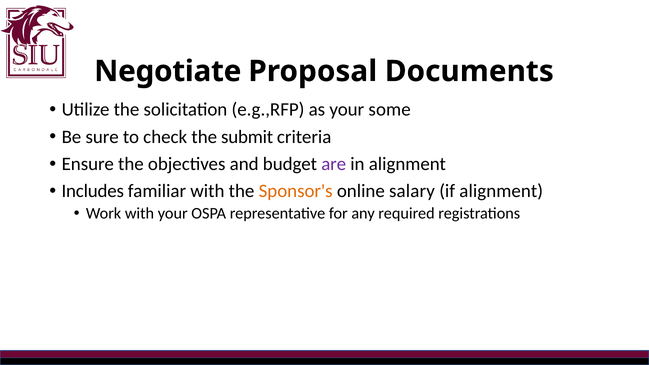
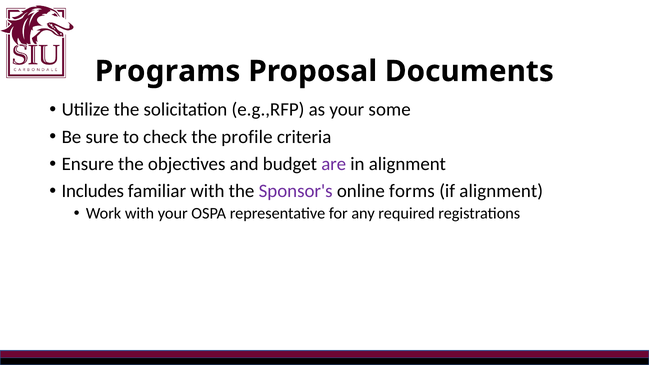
Negotiate: Negotiate -> Programs
submit: submit -> profile
Sponsor's colour: orange -> purple
salary: salary -> forms
